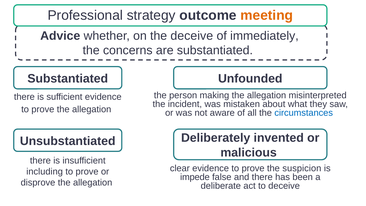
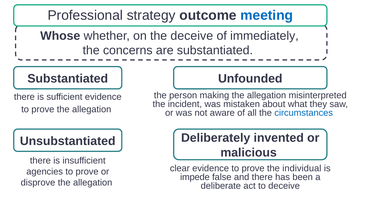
meeting colour: orange -> blue
Advice: Advice -> Whose
suspicion: suspicion -> individual
including: including -> agencies
